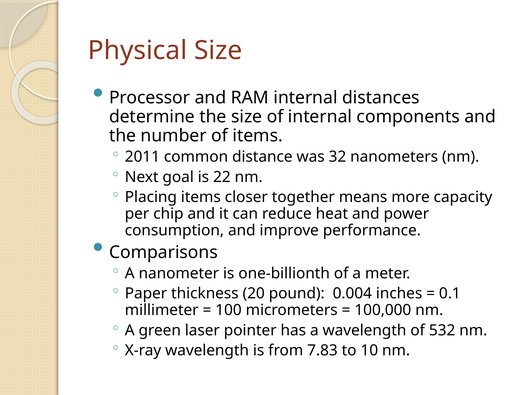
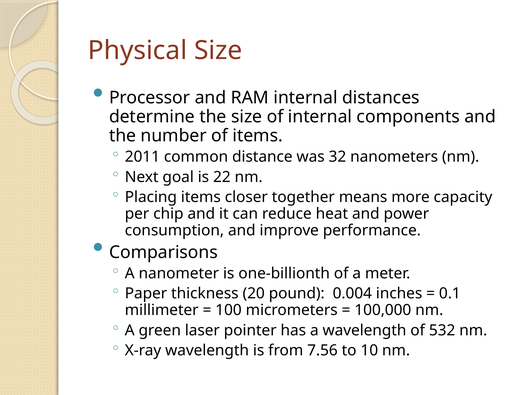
7.83: 7.83 -> 7.56
